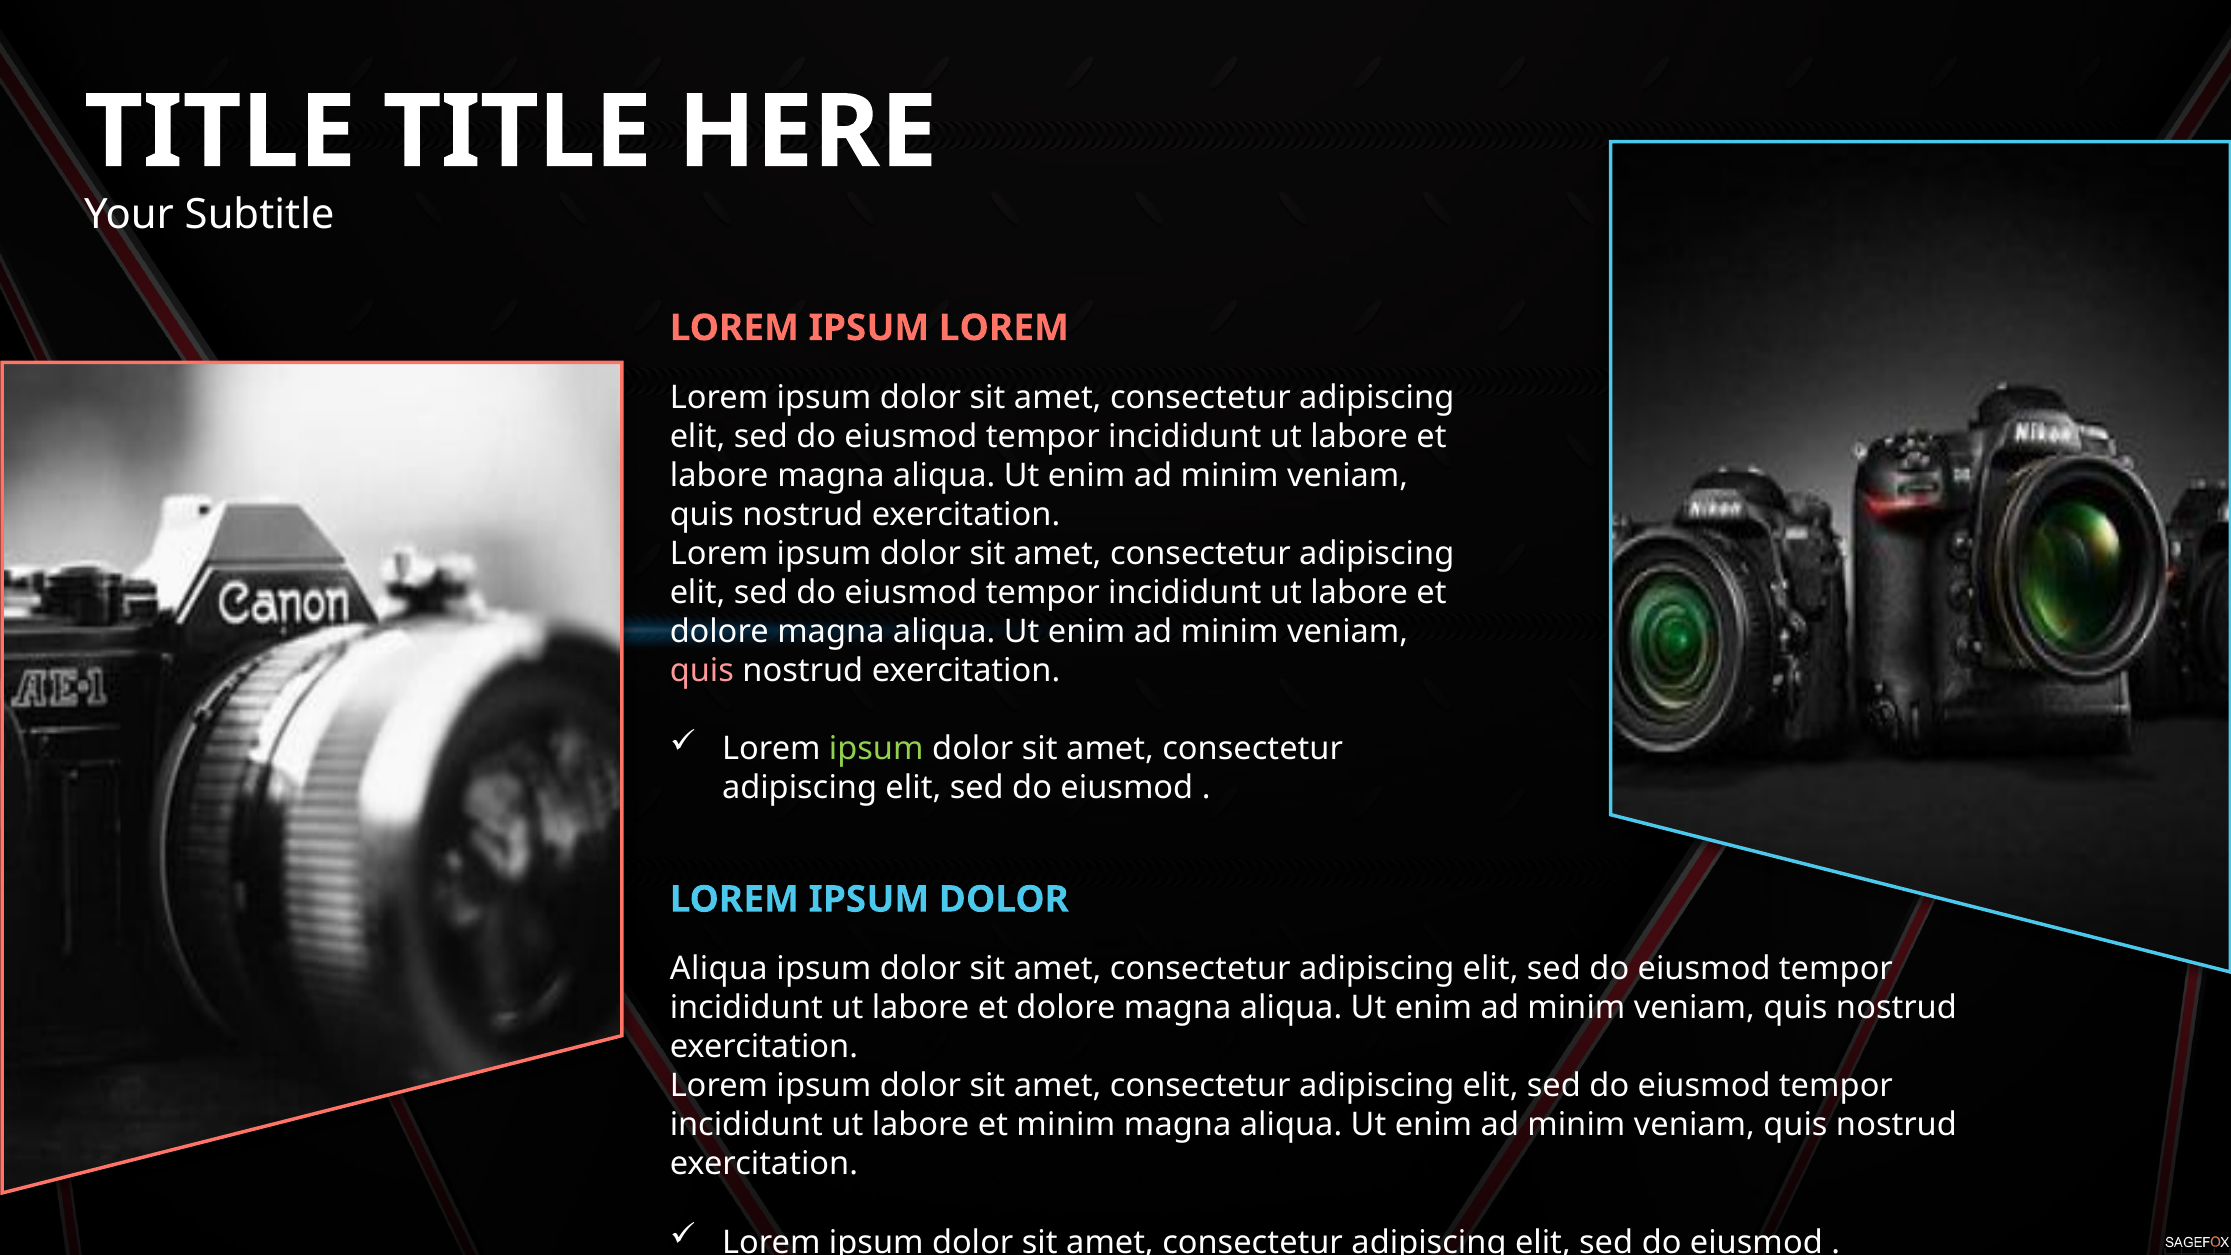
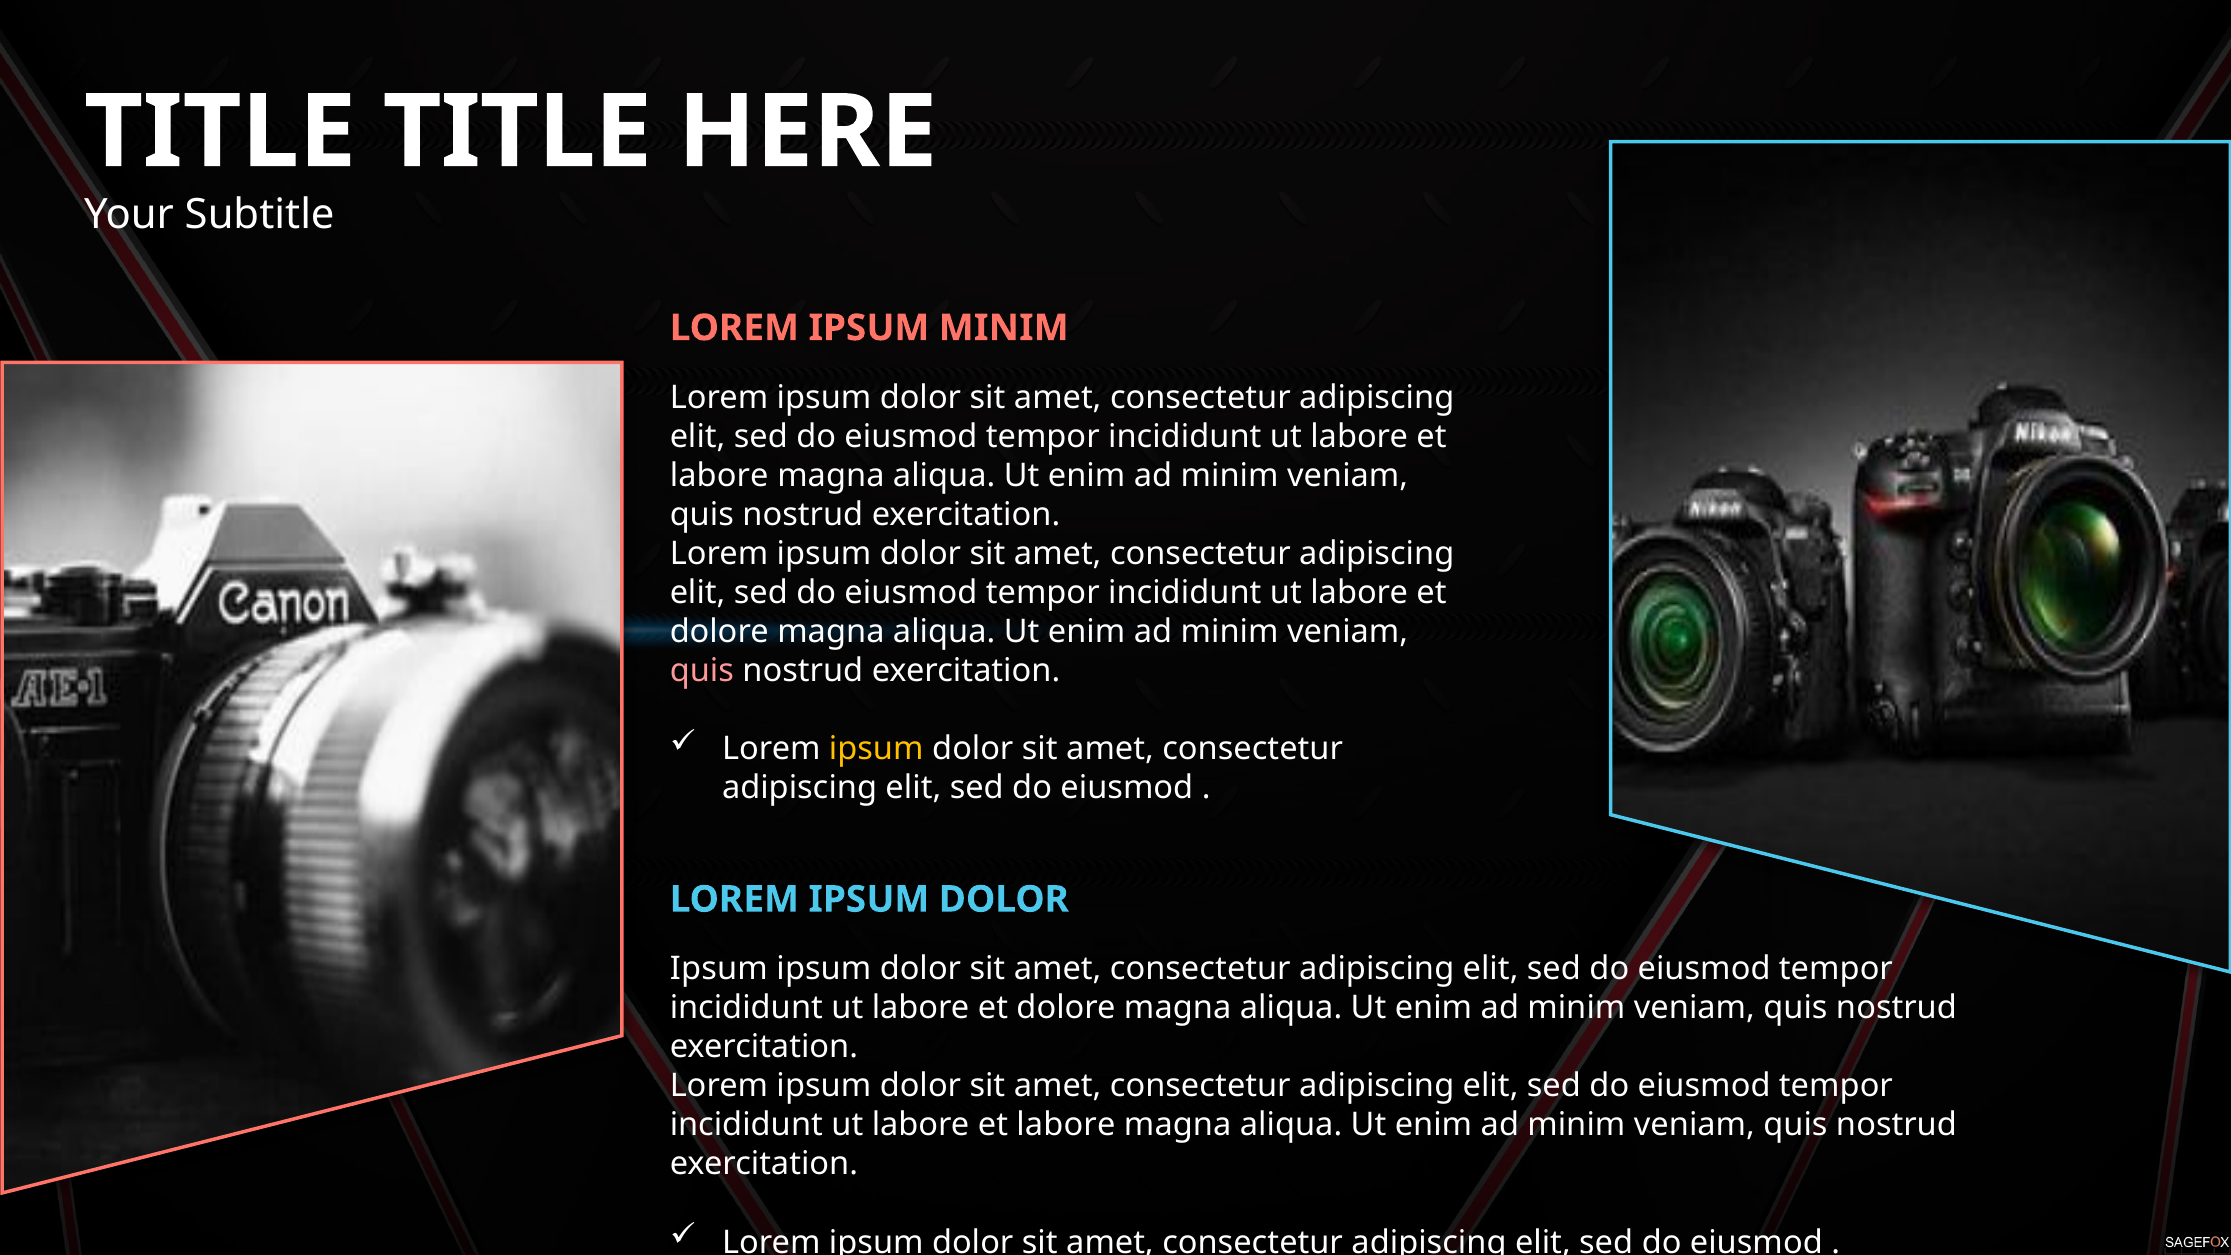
IPSUM LOREM: LOREM -> MINIM
ipsum at (876, 749) colour: light green -> yellow
Aliqua at (719, 969): Aliqua -> Ipsum
minim at (1066, 1125): minim -> labore
